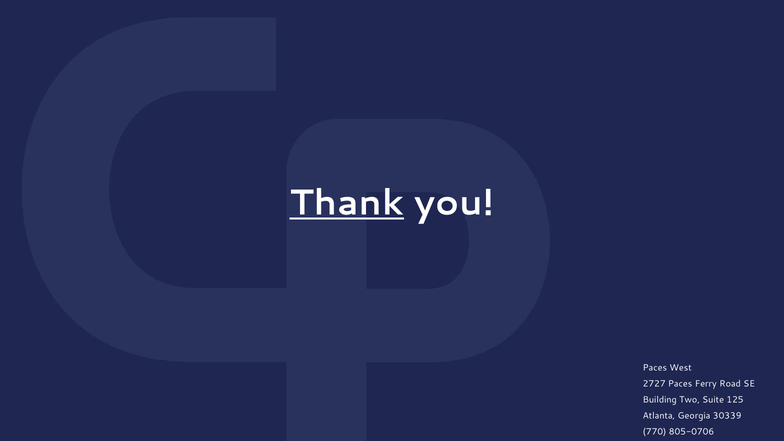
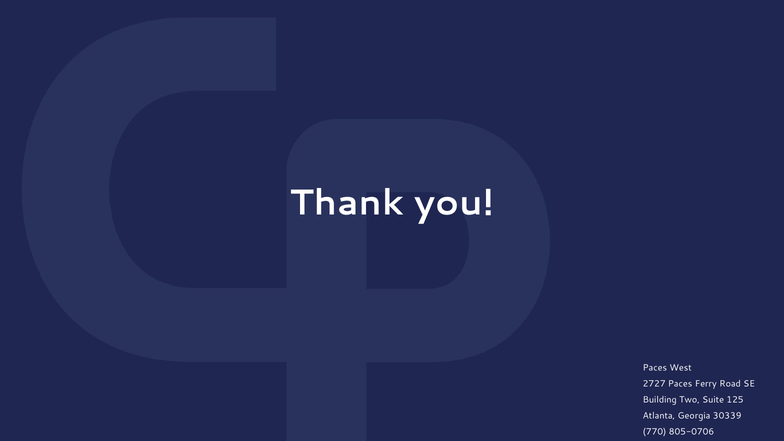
Thank underline: present -> none
